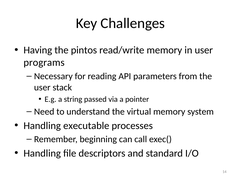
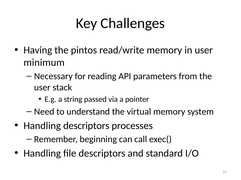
programs: programs -> minimum
Handling executable: executable -> descriptors
